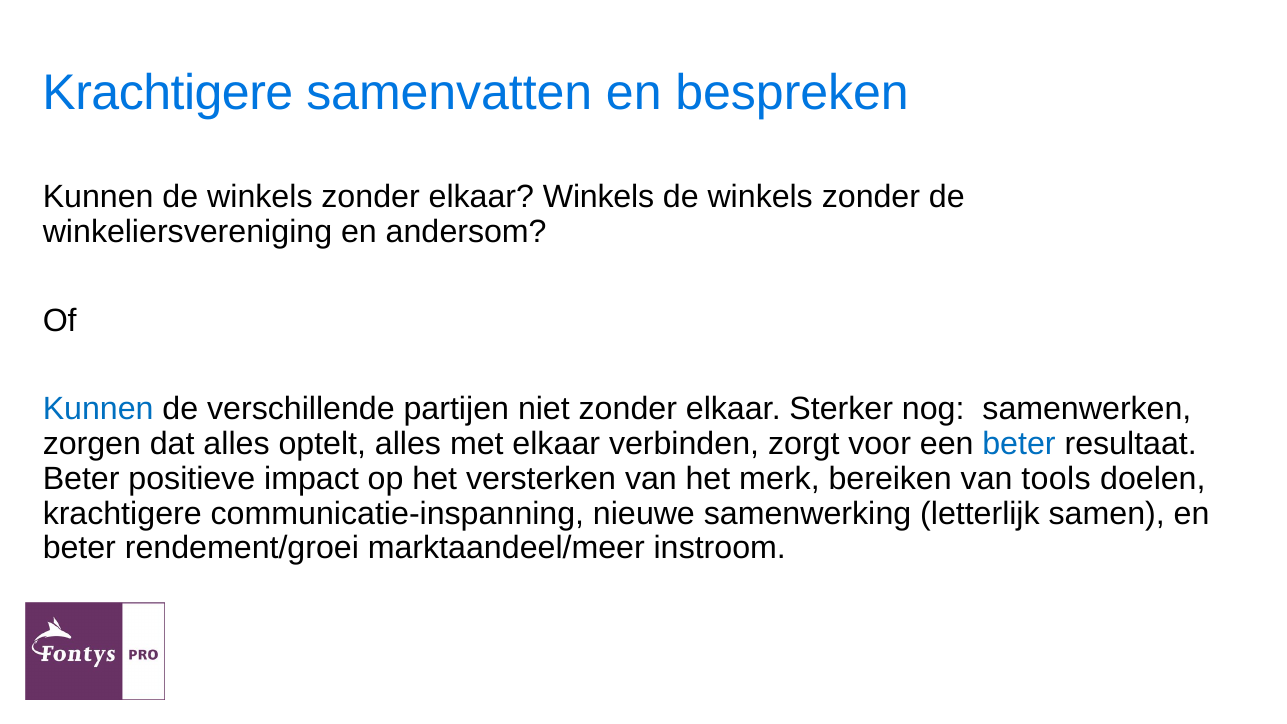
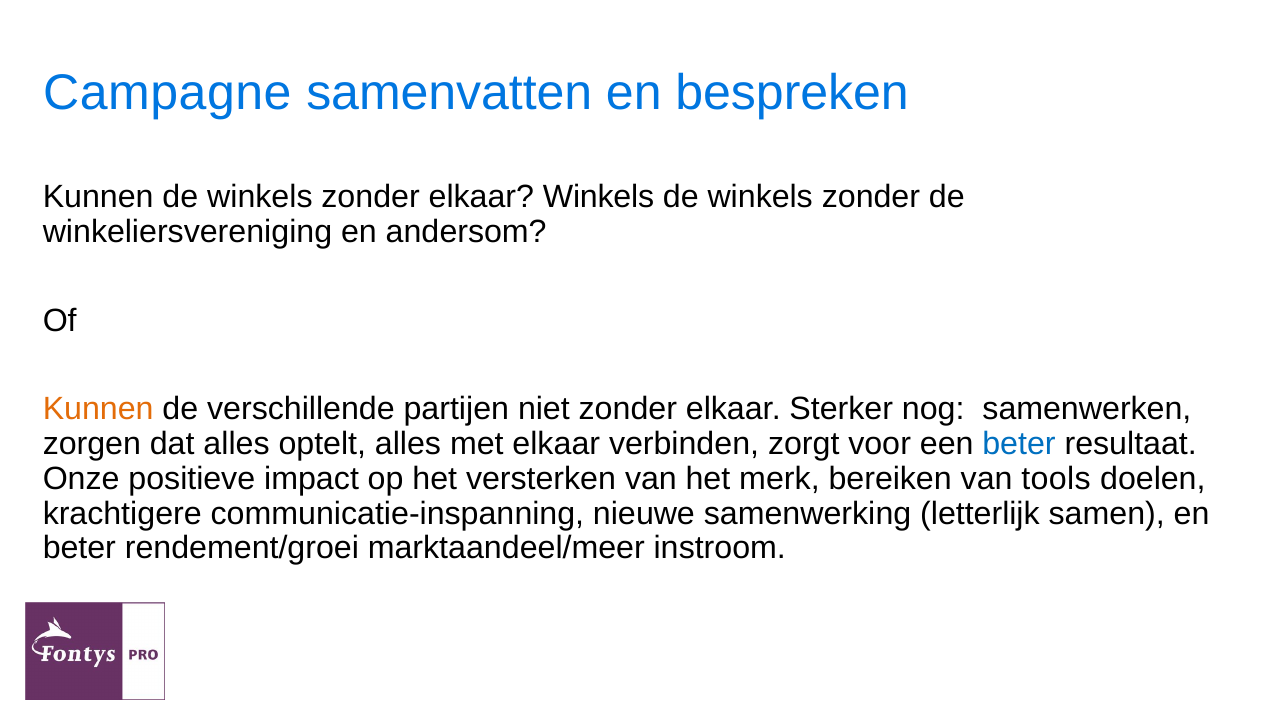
Krachtigere at (168, 93): Krachtigere -> Campagne
Kunnen at (98, 409) colour: blue -> orange
Beter at (81, 479): Beter -> Onze
